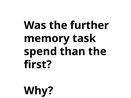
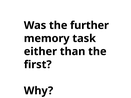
spend: spend -> either
